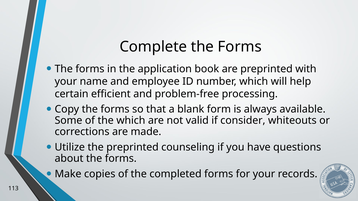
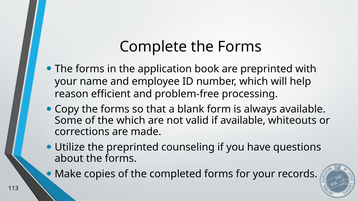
certain: certain -> reason
if consider: consider -> available
